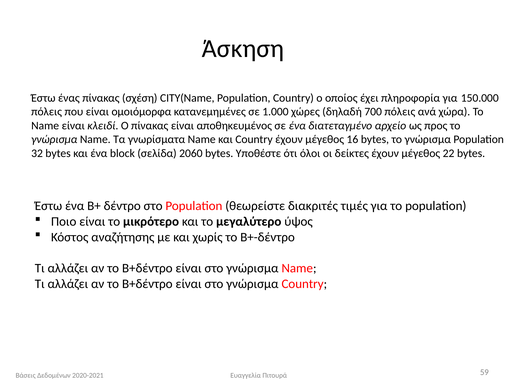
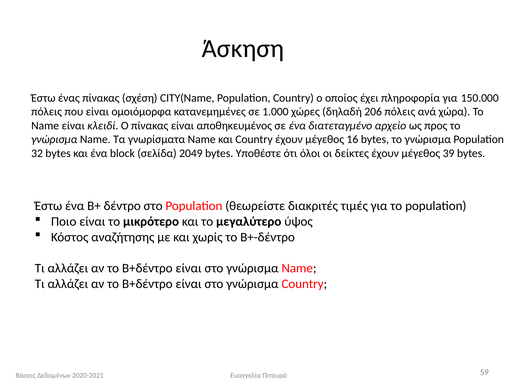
700: 700 -> 206
2060: 2060 -> 2049
22: 22 -> 39
